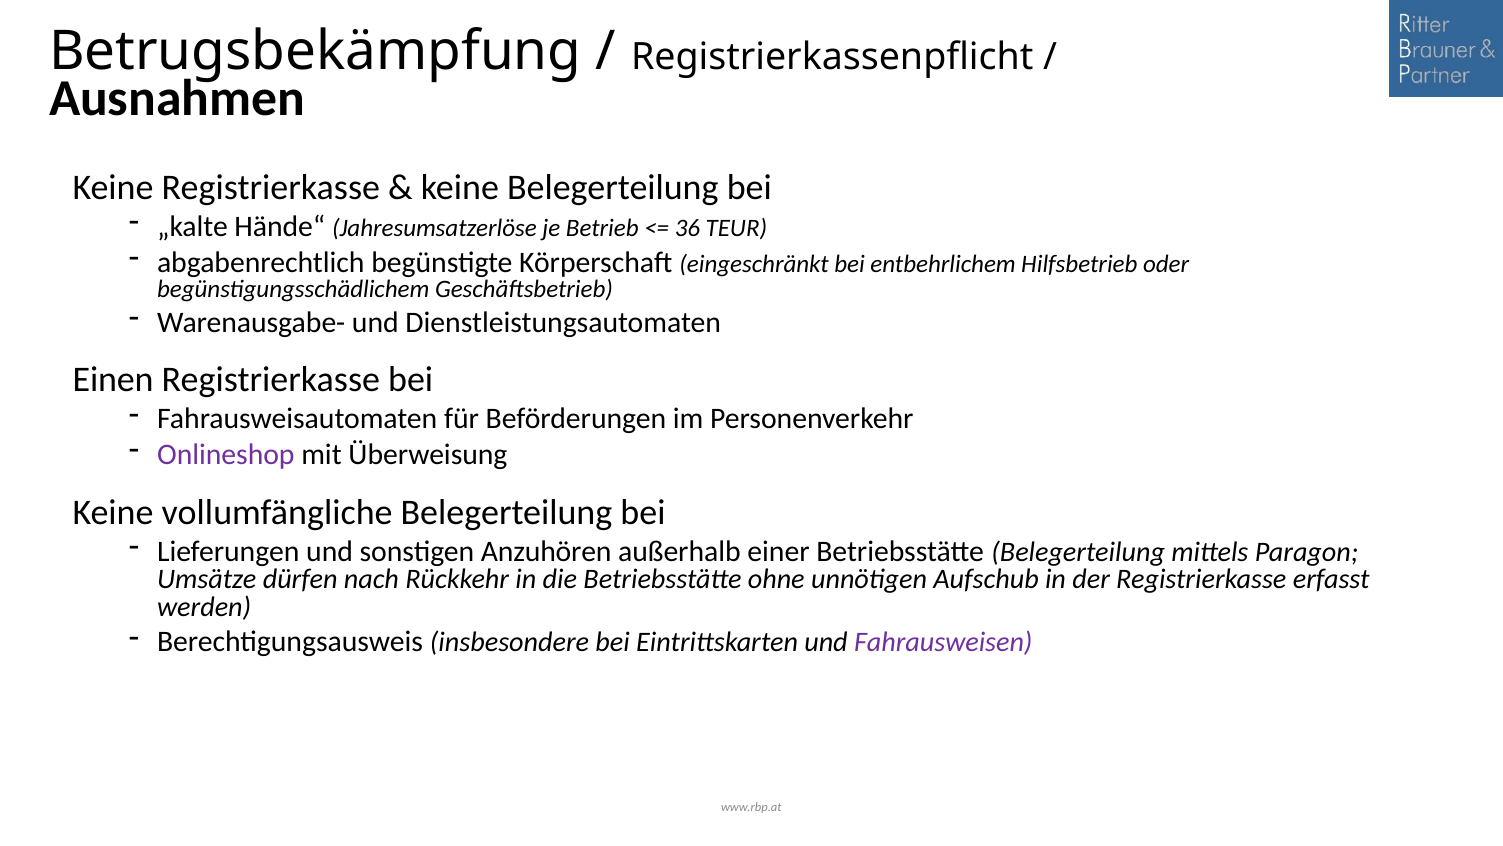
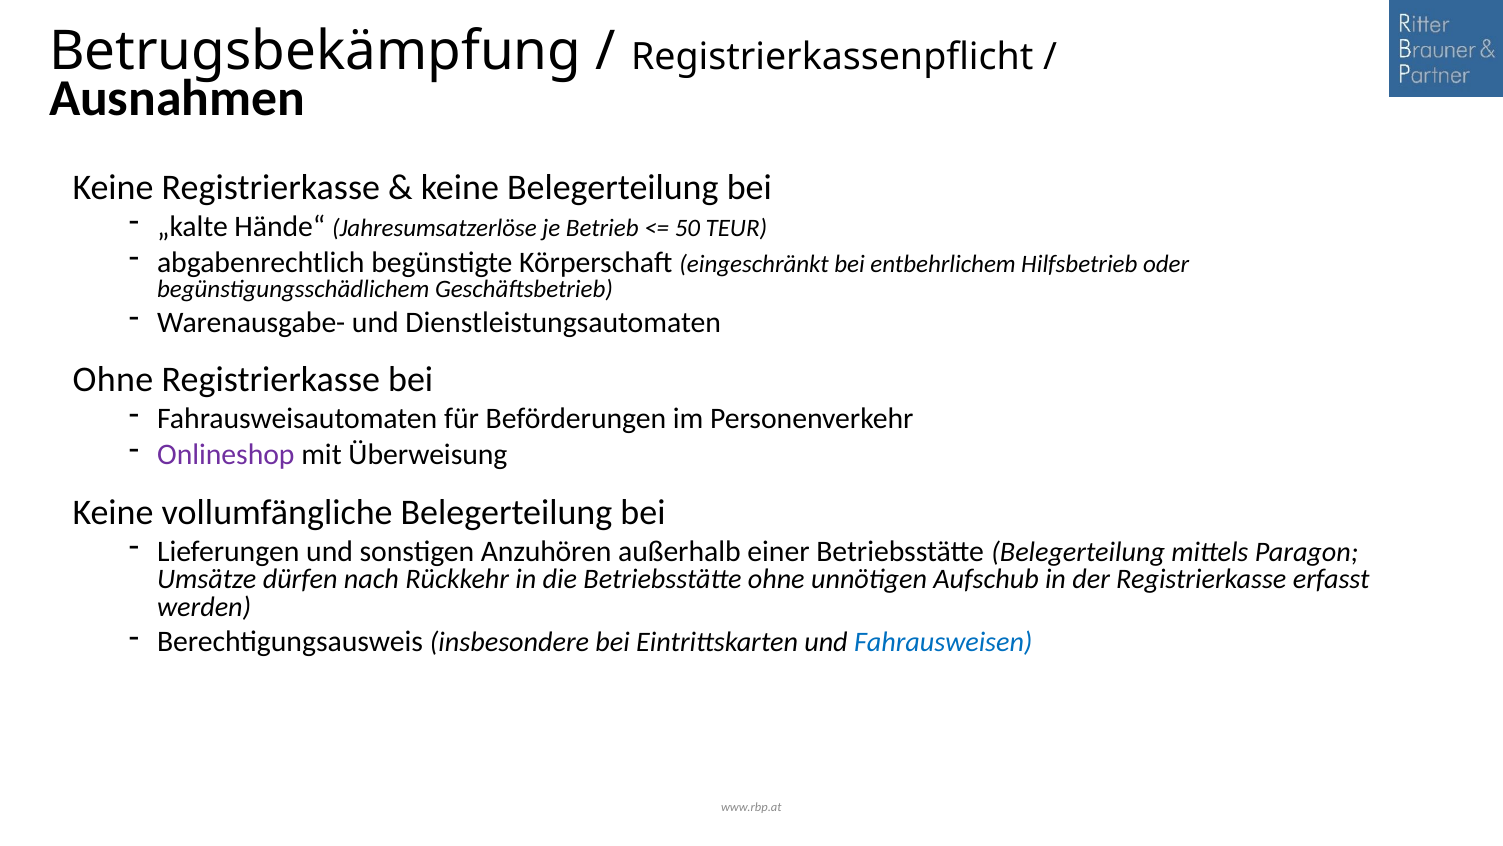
36: 36 -> 50
Einen at (113, 380): Einen -> Ohne
Fahrausweisen colour: purple -> blue
